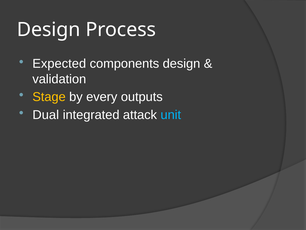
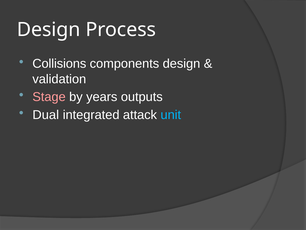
Expected: Expected -> Collisions
Stage colour: yellow -> pink
every: every -> years
